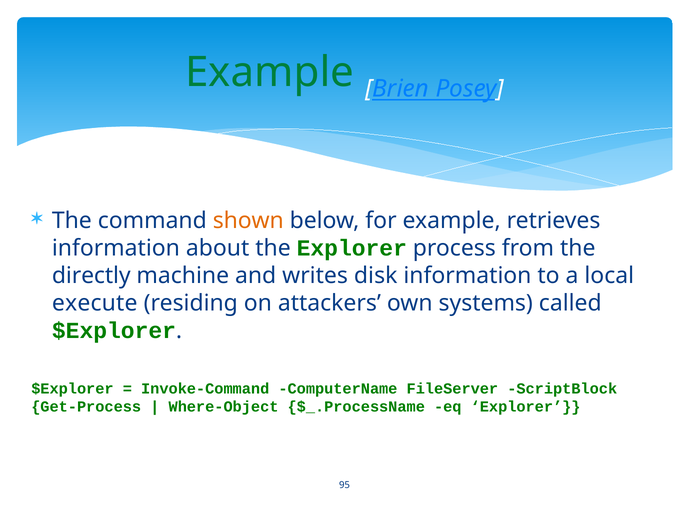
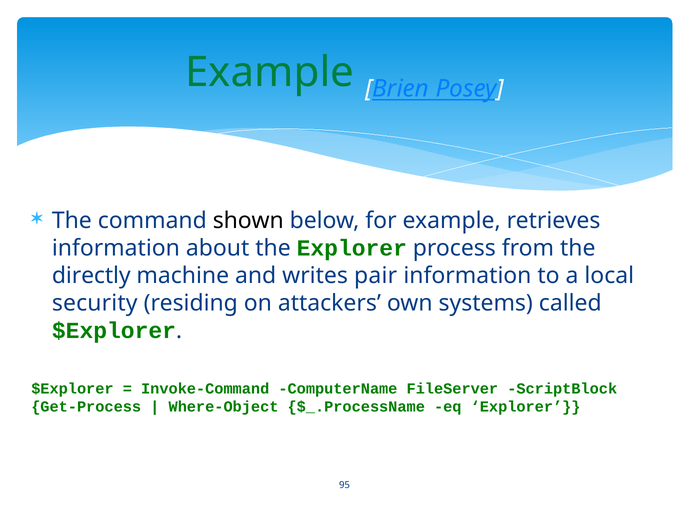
shown colour: orange -> black
disk: disk -> pair
execute: execute -> security
